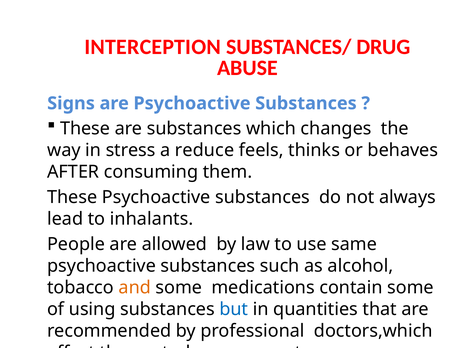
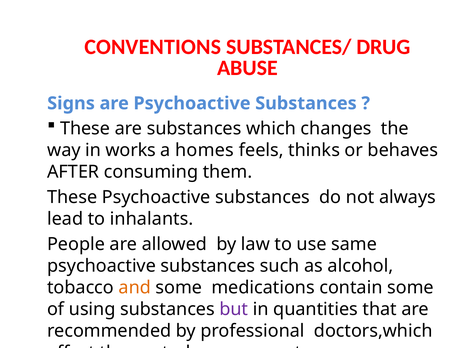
INTERCEPTION: INTERCEPTION -> CONVENTIONS
stress: stress -> works
reduce: reduce -> homes
but colour: blue -> purple
